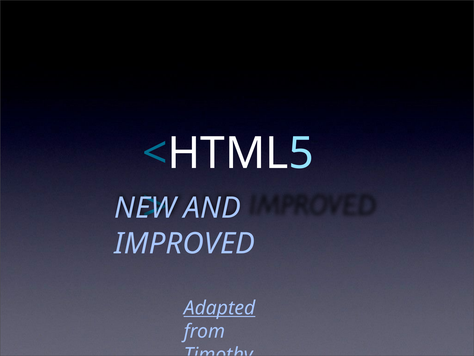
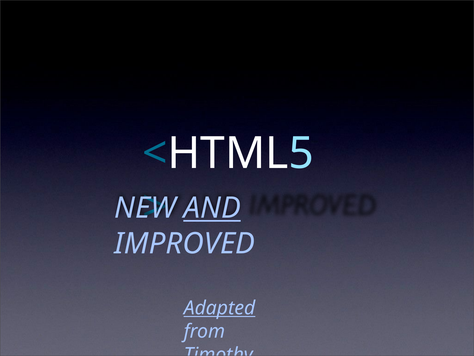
AND underline: none -> present
